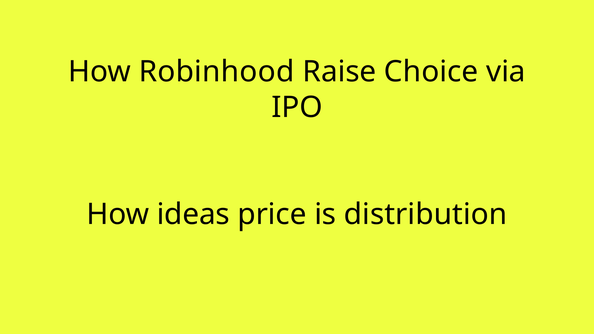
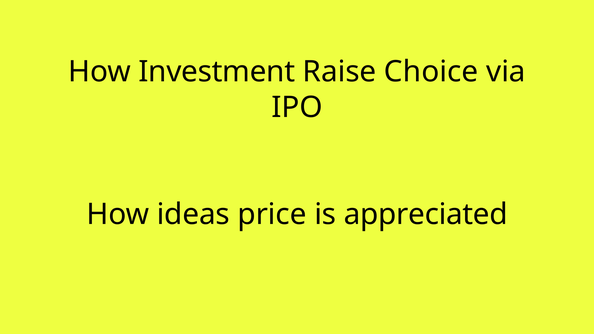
Robinhood: Robinhood -> Investment
distribution: distribution -> appreciated
